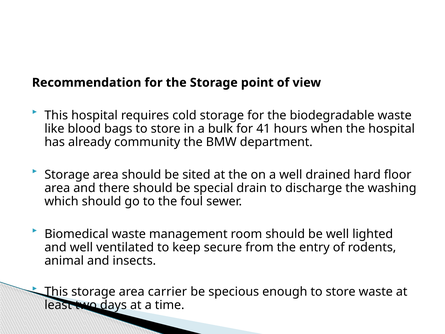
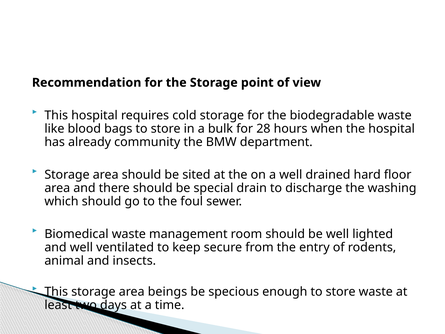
41: 41 -> 28
carrier: carrier -> beings
